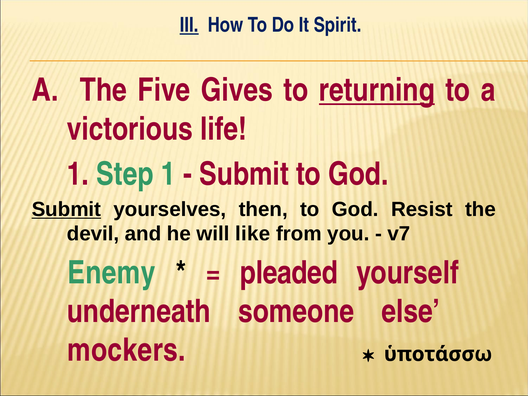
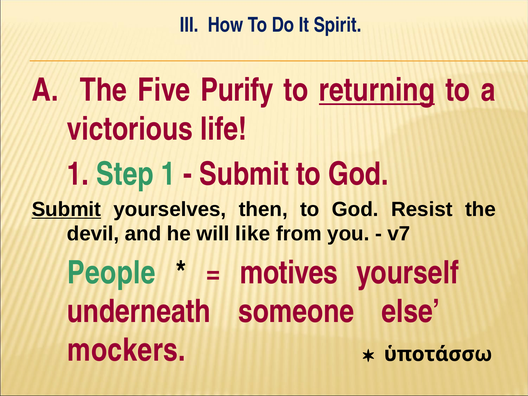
III underline: present -> none
Gives: Gives -> Purify
Enemy: Enemy -> People
pleaded: pleaded -> motives
